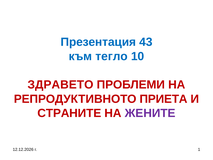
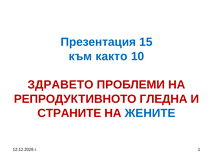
43: 43 -> 15
тегло: тегло -> както
ПРИЕТА: ПРИЕТА -> ГЛЕДНА
ЖЕНИТЕ colour: purple -> blue
